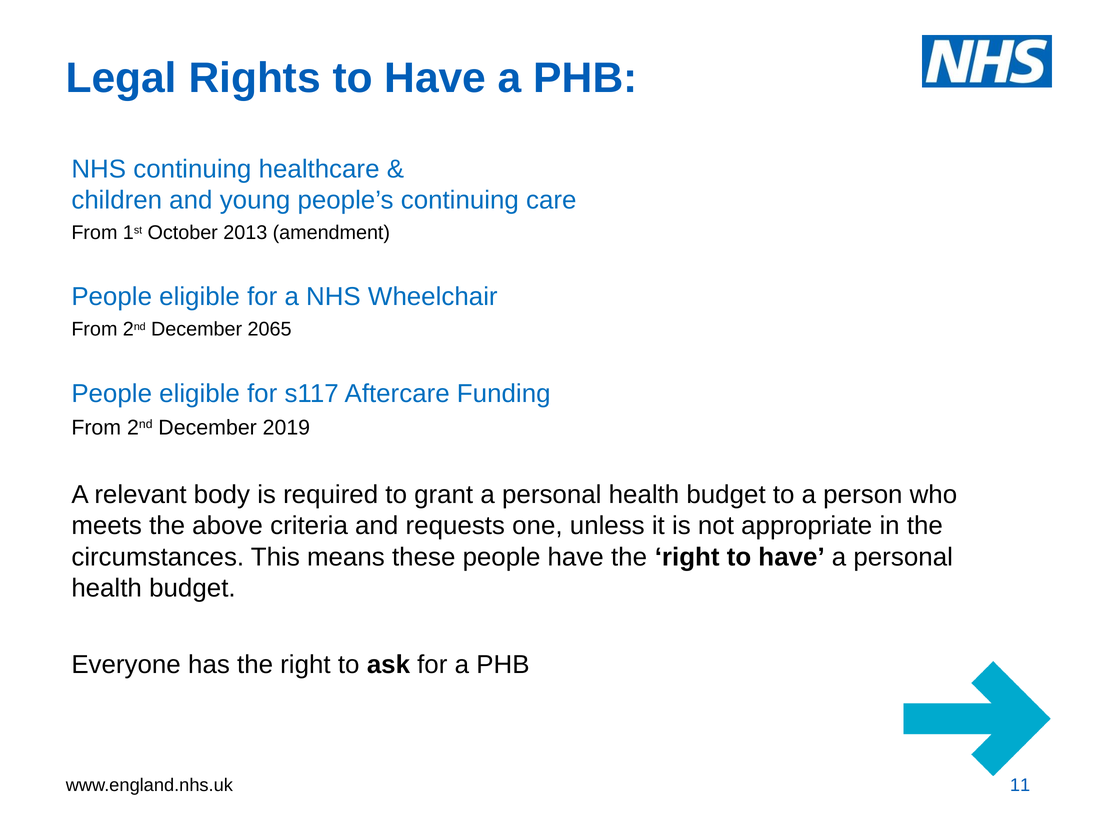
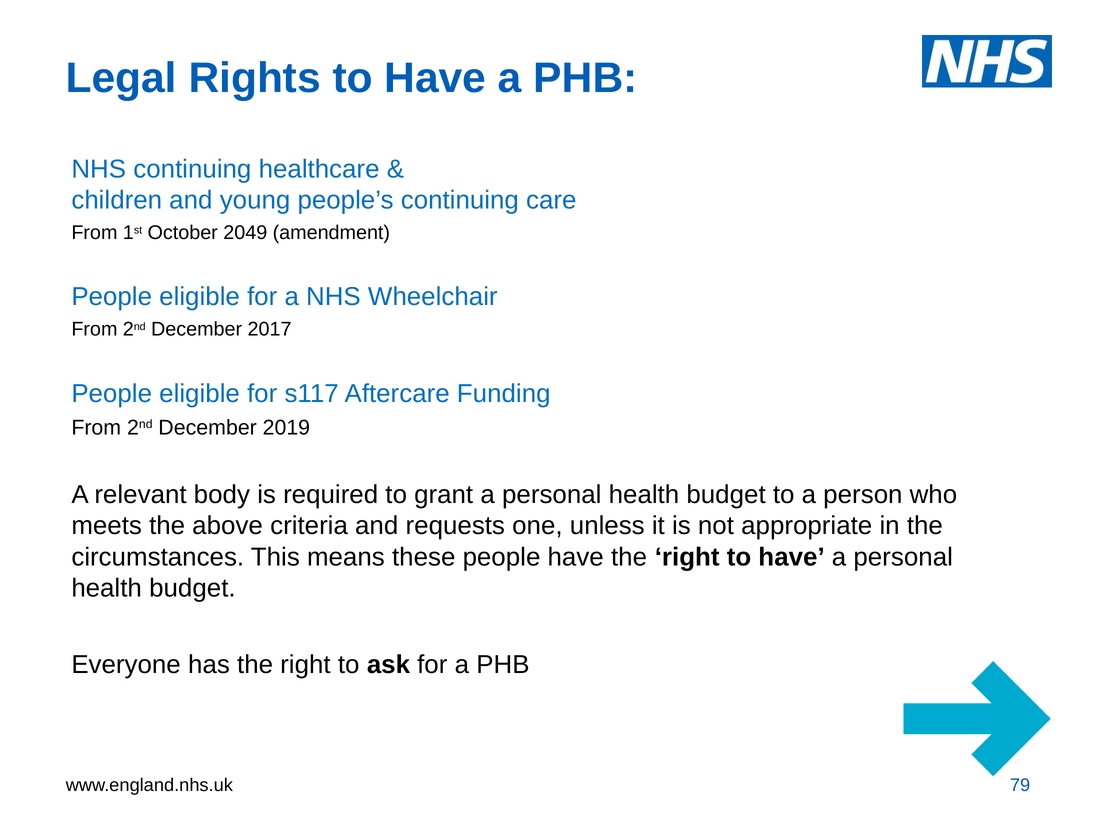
2013: 2013 -> 2049
2065: 2065 -> 2017
11: 11 -> 79
